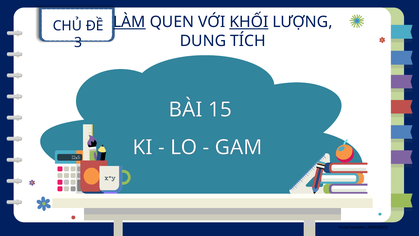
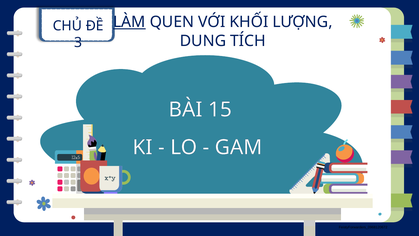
KHỐI underline: present -> none
